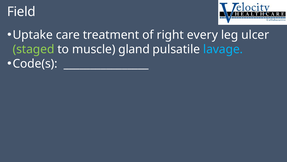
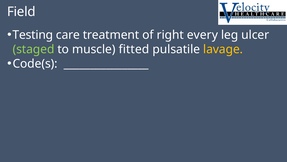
Uptake: Uptake -> Testing
gland: gland -> fitted
lavage colour: light blue -> yellow
